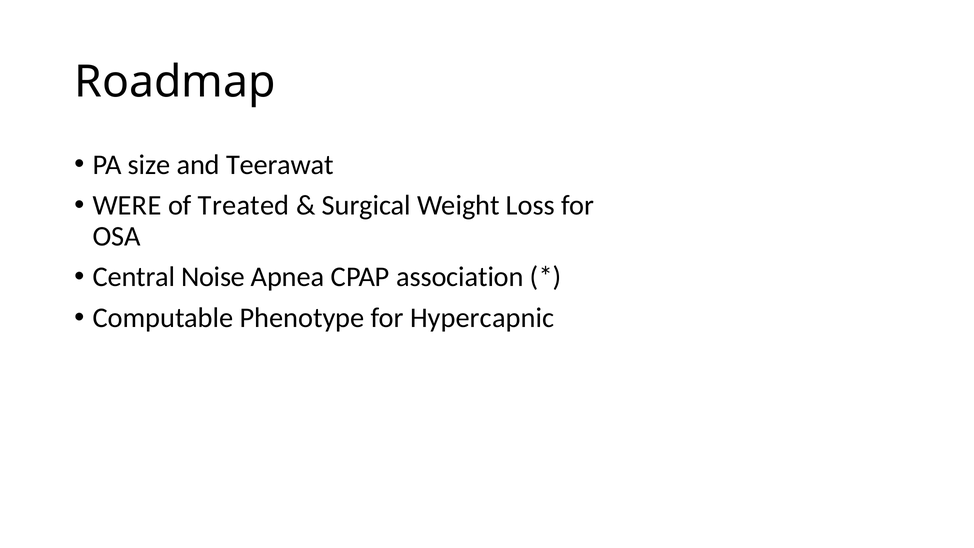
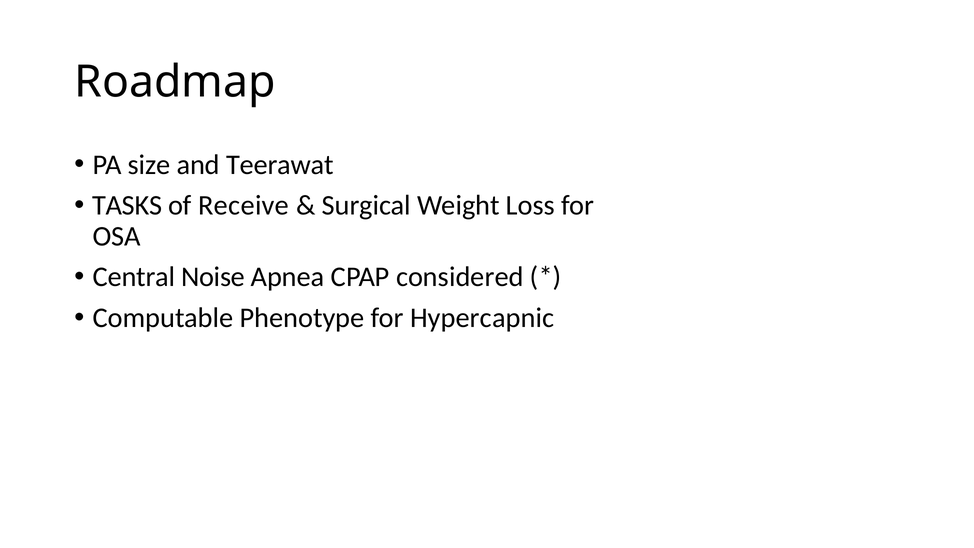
WERE: WERE -> TASKS
Treated: Treated -> Receive
association: association -> considered
